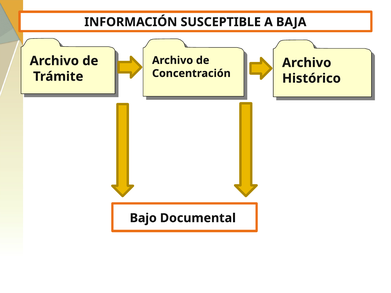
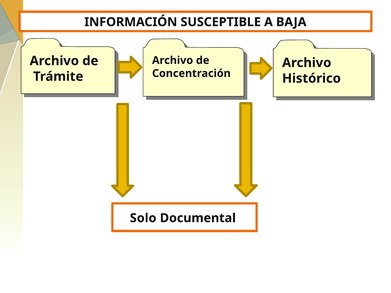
Bajo: Bajo -> Solo
